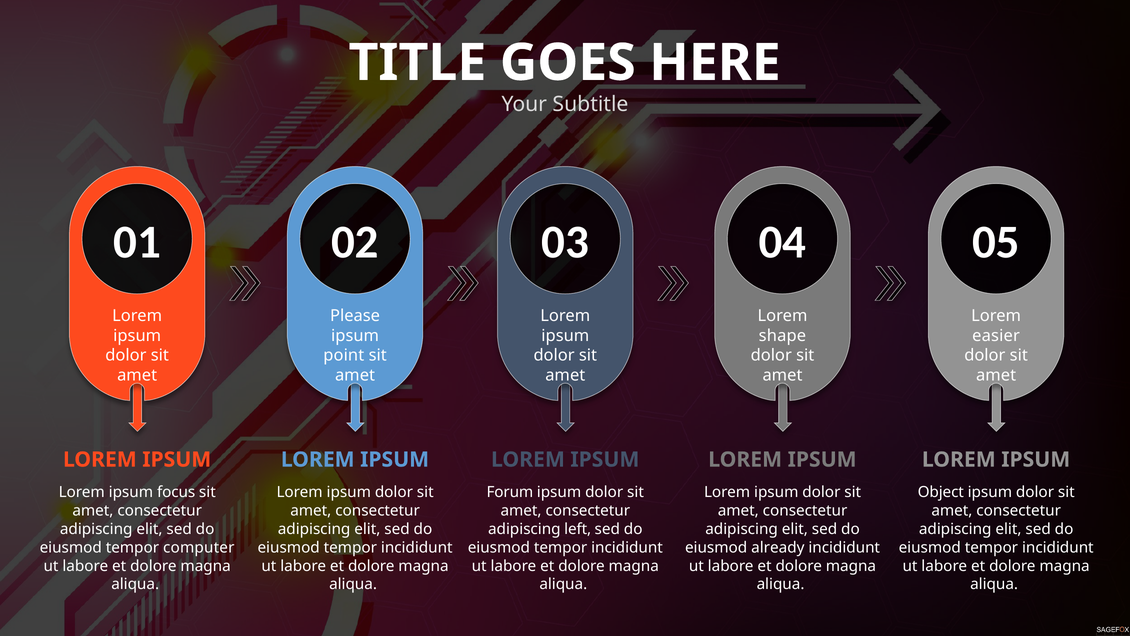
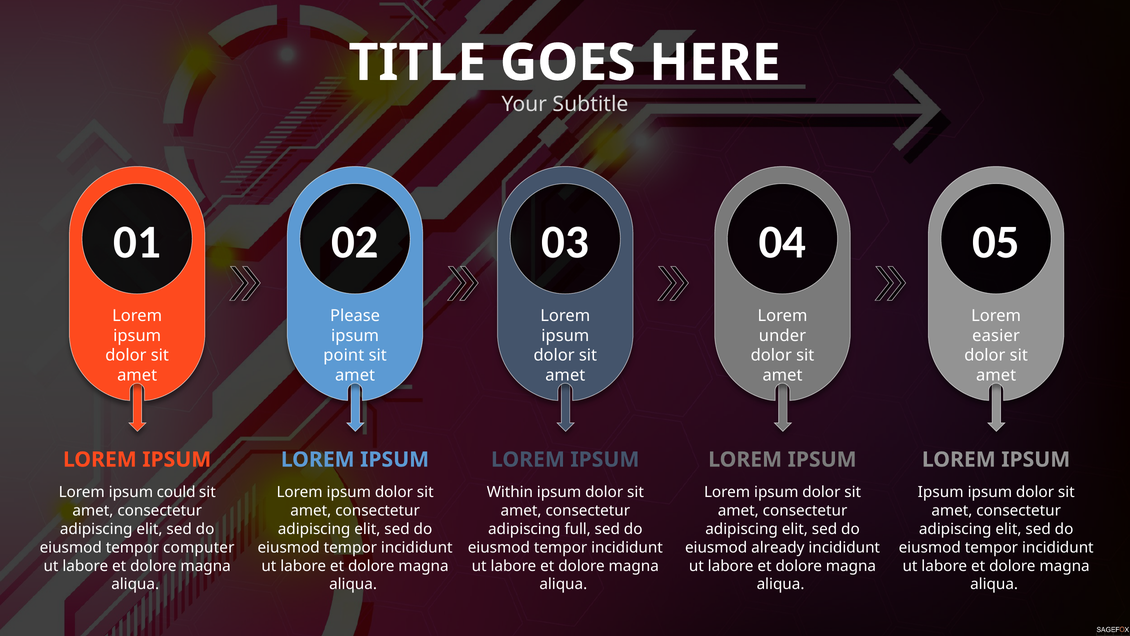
shape: shape -> under
focus: focus -> could
Forum: Forum -> Within
Object at (941, 492): Object -> Ipsum
left: left -> full
